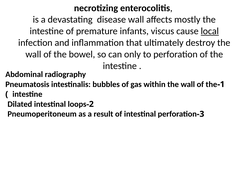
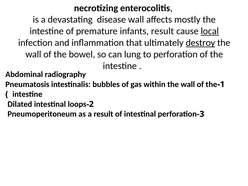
infants viscus: viscus -> result
destroy underline: none -> present
only: only -> lung
